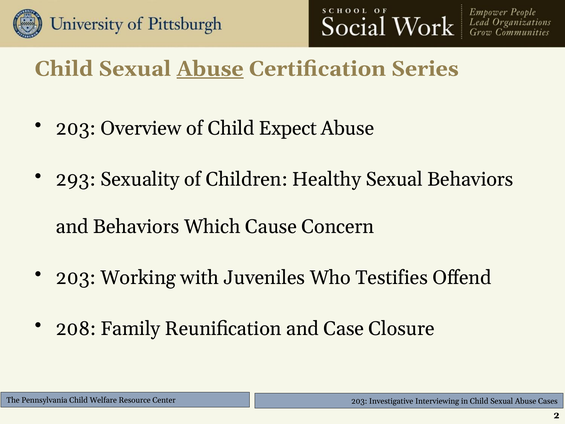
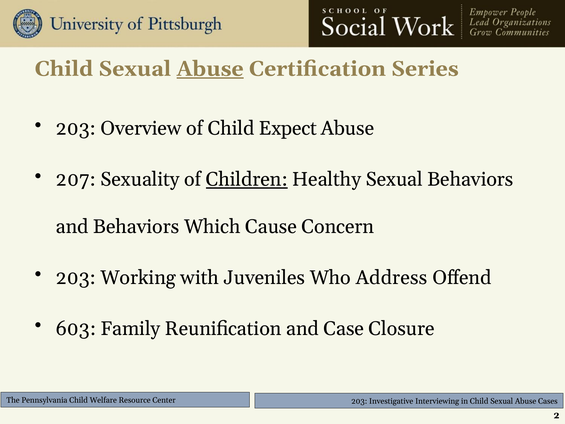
293: 293 -> 207
Children underline: none -> present
Testifies: Testifies -> Address
208: 208 -> 603
